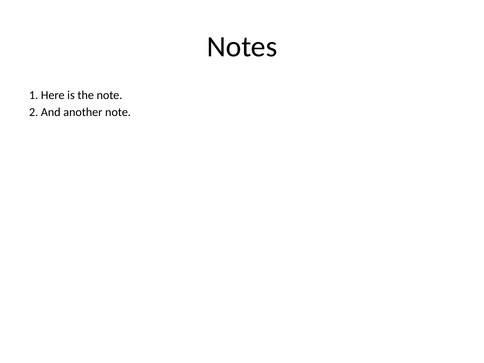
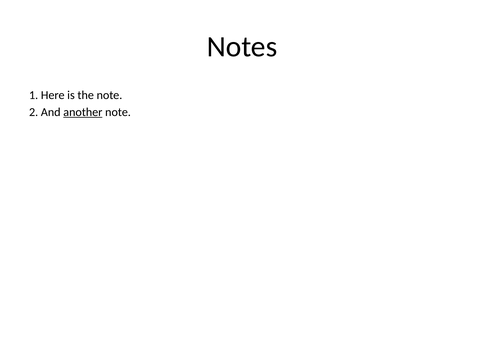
another underline: none -> present
